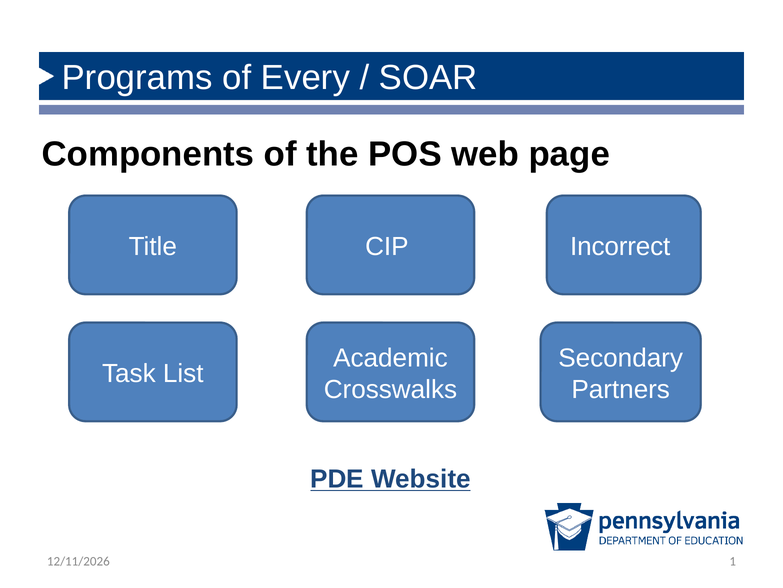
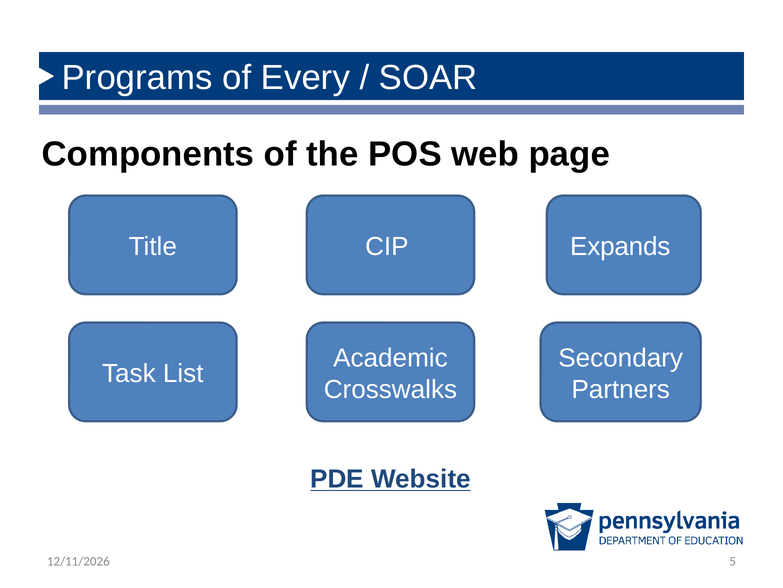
Incorrect: Incorrect -> Expands
1: 1 -> 5
